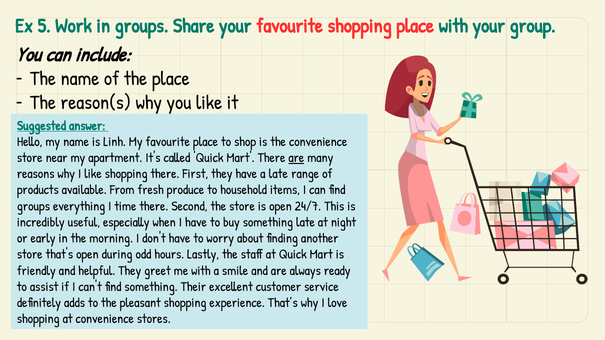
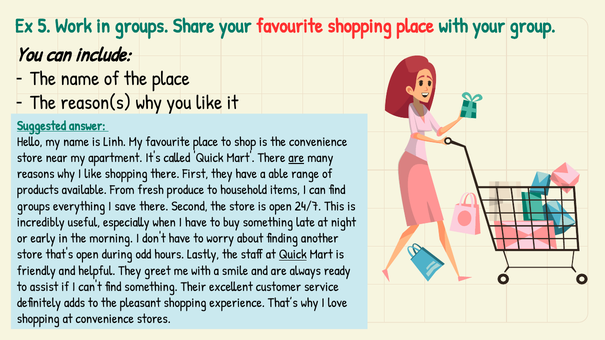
a late: late -> able
time: time -> save
Quick at (293, 255) underline: none -> present
